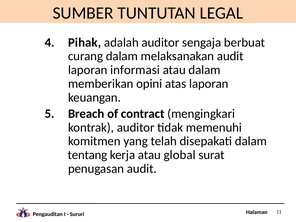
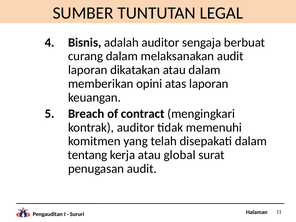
Pihak: Pihak -> Bisnis
informasi: informasi -> dikatakan
